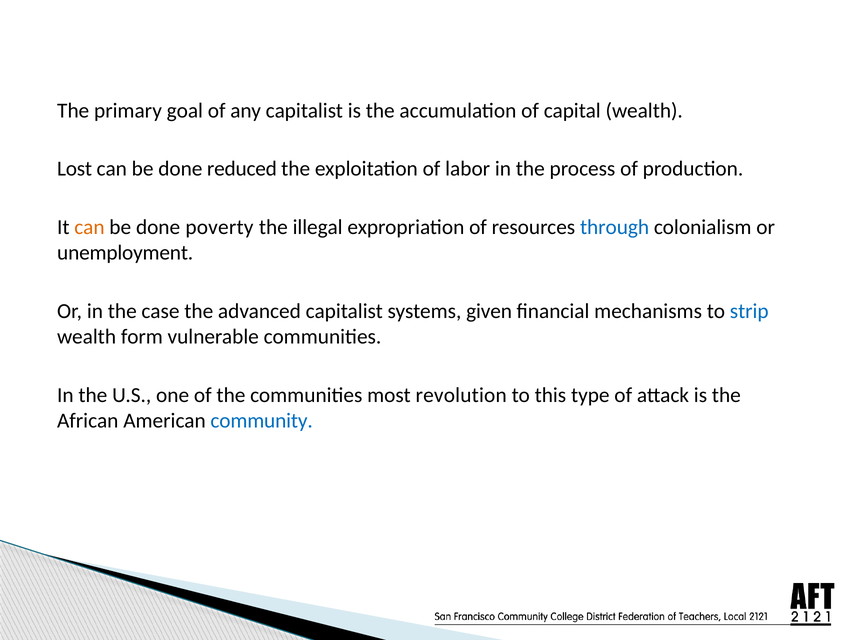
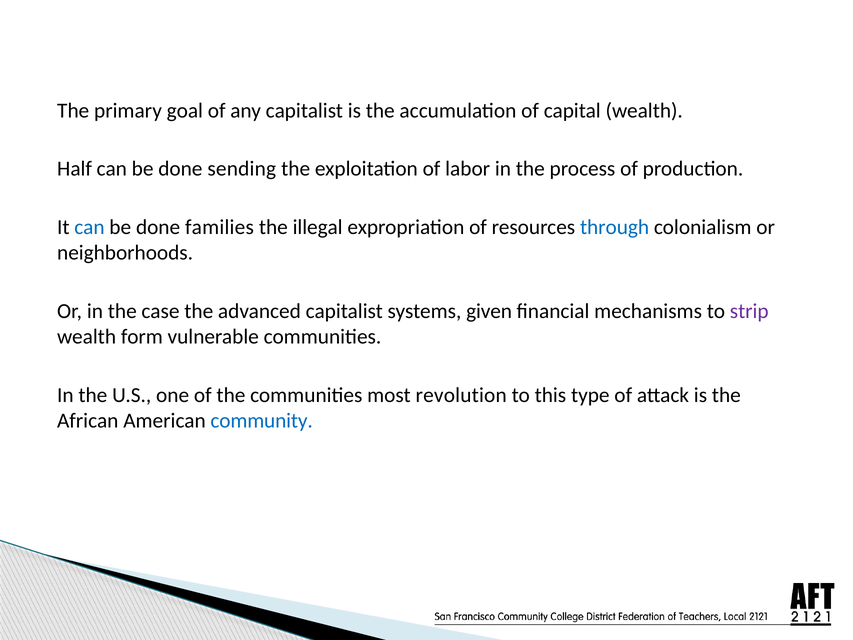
Lost: Lost -> Half
reduced: reduced -> sending
can at (89, 227) colour: orange -> blue
poverty: poverty -> families
unemployment: unemployment -> neighborhoods
strip colour: blue -> purple
